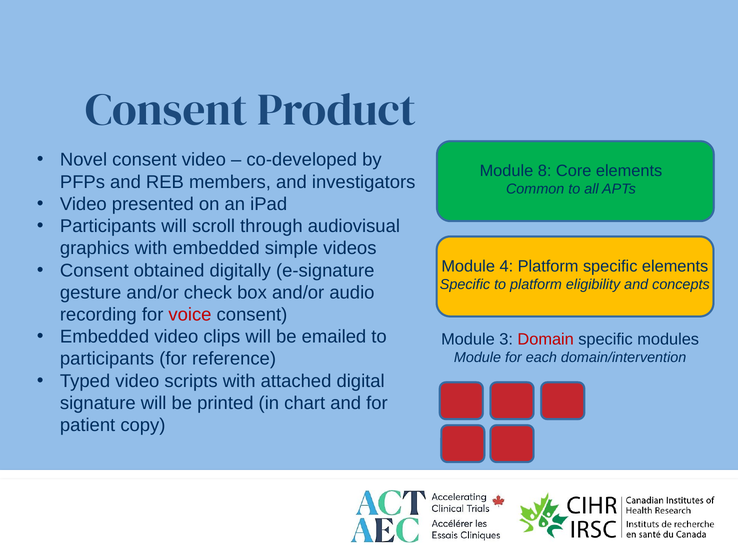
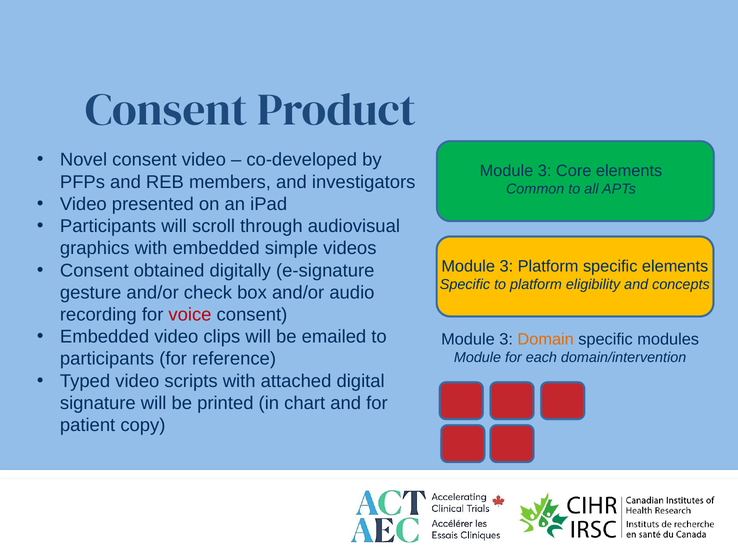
8 at (545, 171): 8 -> 3
4 at (506, 266): 4 -> 3
Domain colour: red -> orange
